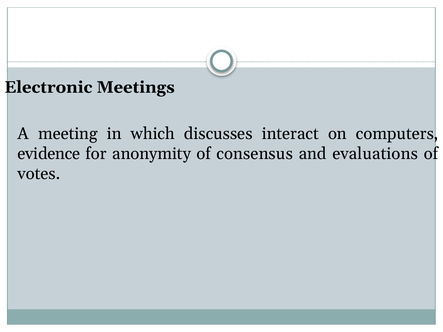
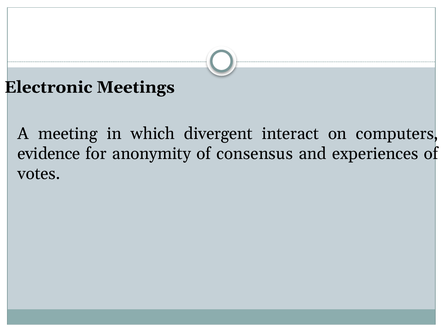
discusses: discusses -> divergent
evaluations: evaluations -> experiences
